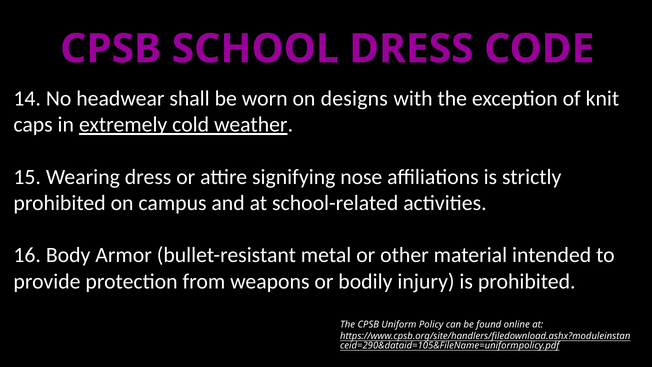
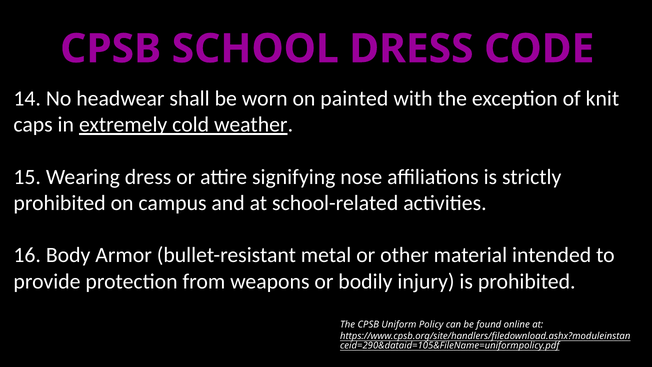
designs: designs -> painted
